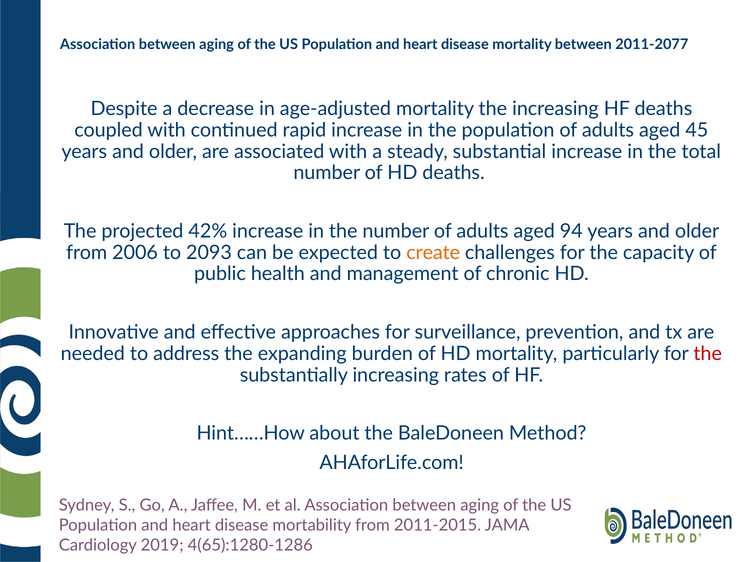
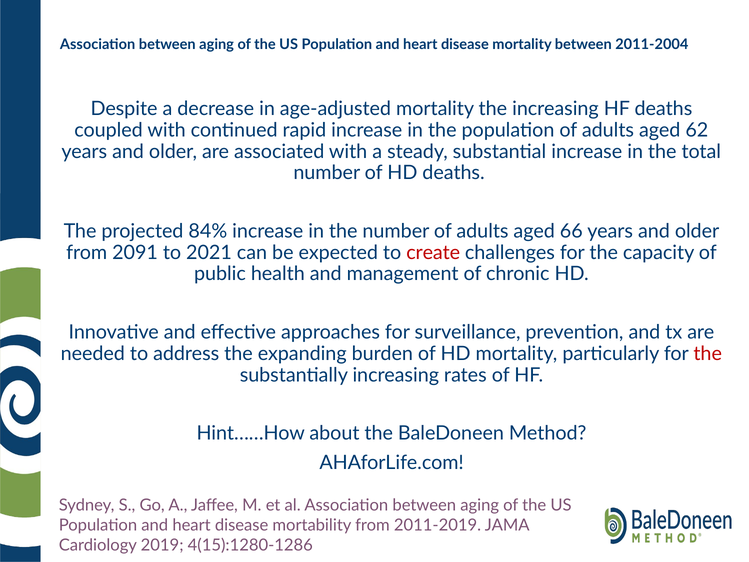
2011-2077: 2011-2077 -> 2011-2004
45: 45 -> 62
42%: 42% -> 84%
94: 94 -> 66
2006: 2006 -> 2091
2093: 2093 -> 2021
create colour: orange -> red
2011-2015: 2011-2015 -> 2011-2019
4(65):1280-1286: 4(65):1280-1286 -> 4(15):1280-1286
